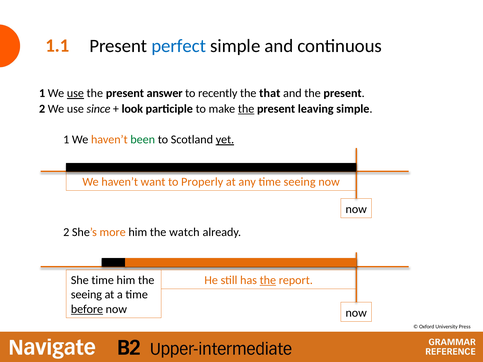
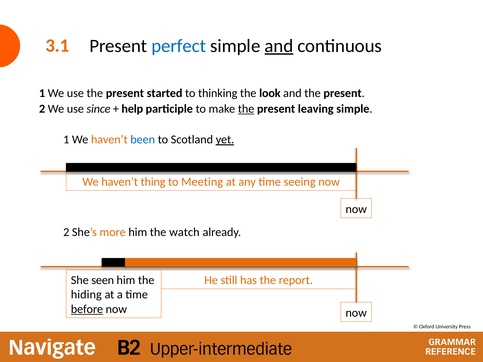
1.1: 1.1 -> 3.1
and at (279, 46) underline: none -> present
use at (75, 93) underline: present -> none
answer: answer -> started
recently: recently -> thinking
that: that -> look
look: look -> help
been colour: green -> blue
want: want -> thing
Properly: Properly -> Meeting
She time: time -> seen
the at (268, 280) underline: present -> none
seeing at (86, 295): seeing -> hiding
